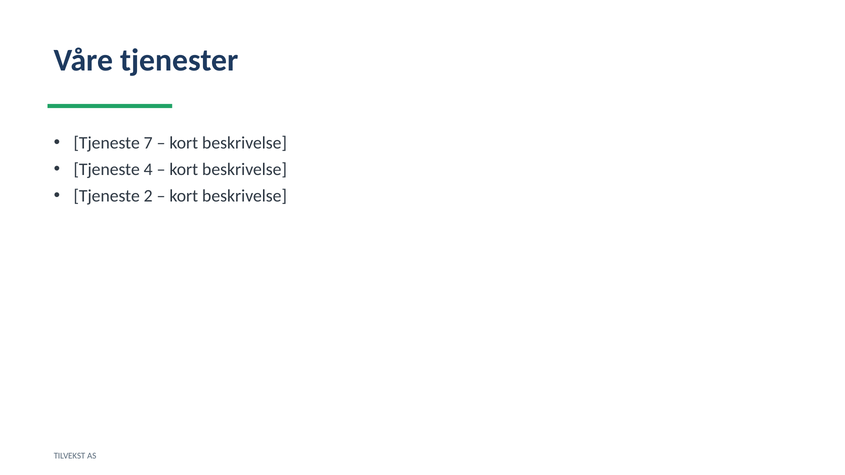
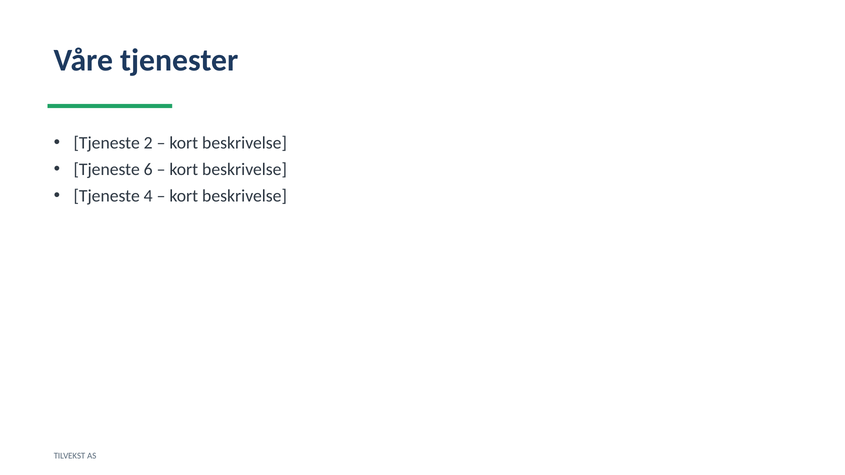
7: 7 -> 2
4: 4 -> 6
2: 2 -> 4
